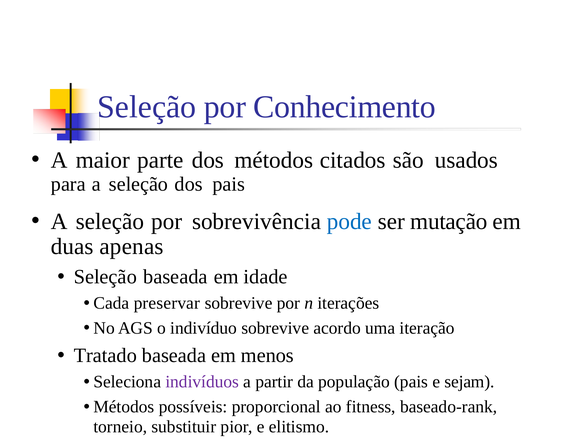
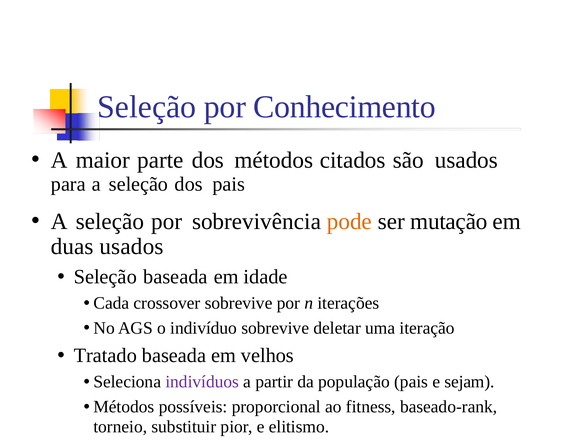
pode colour: blue -> orange
duas apenas: apenas -> usados
preservar: preservar -> crossover
acordo: acordo -> deletar
menos: menos -> velhos
